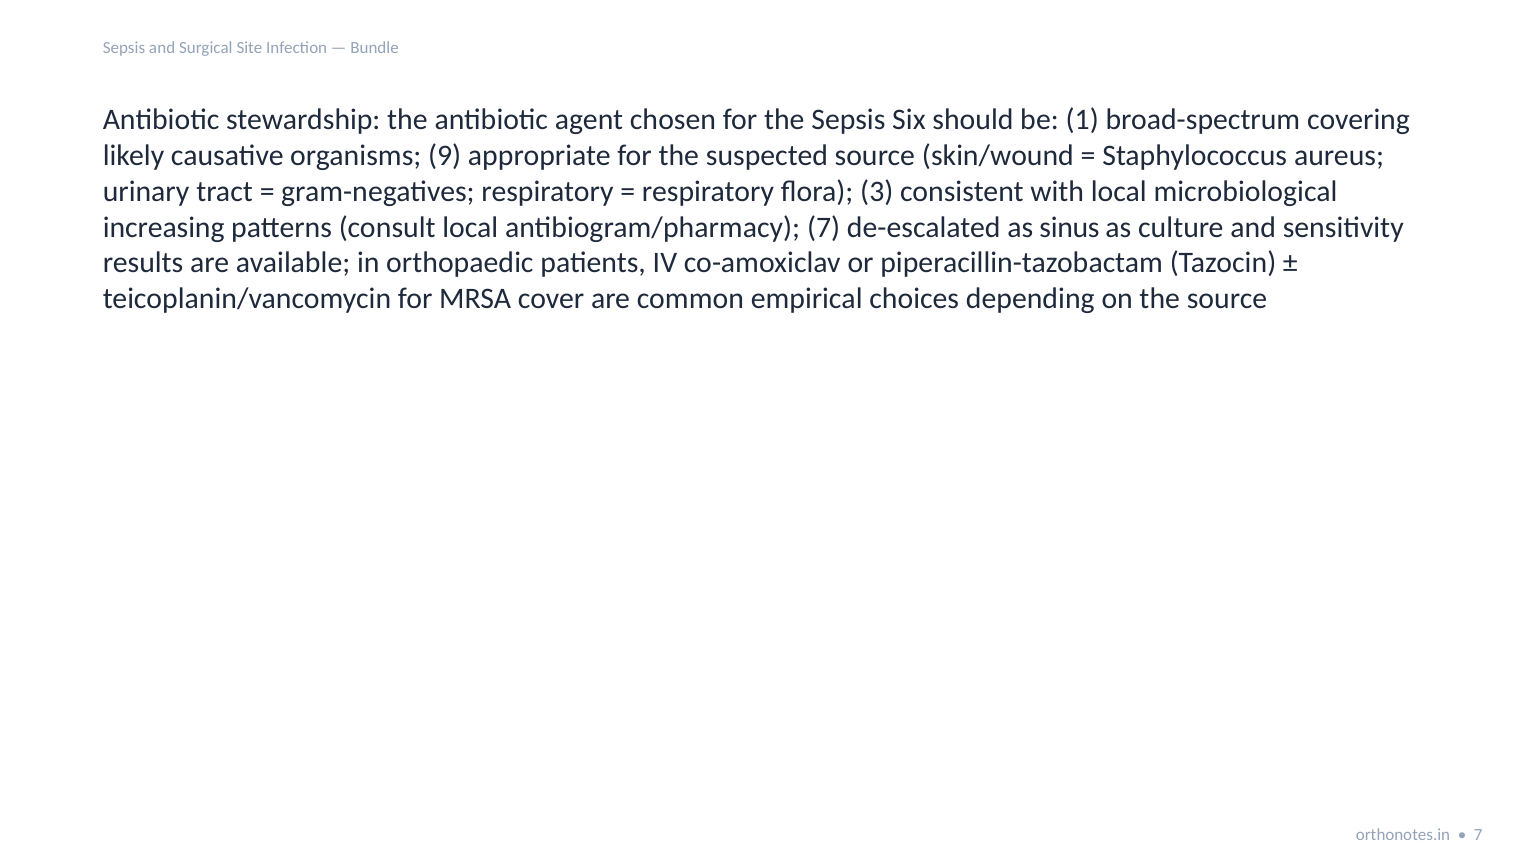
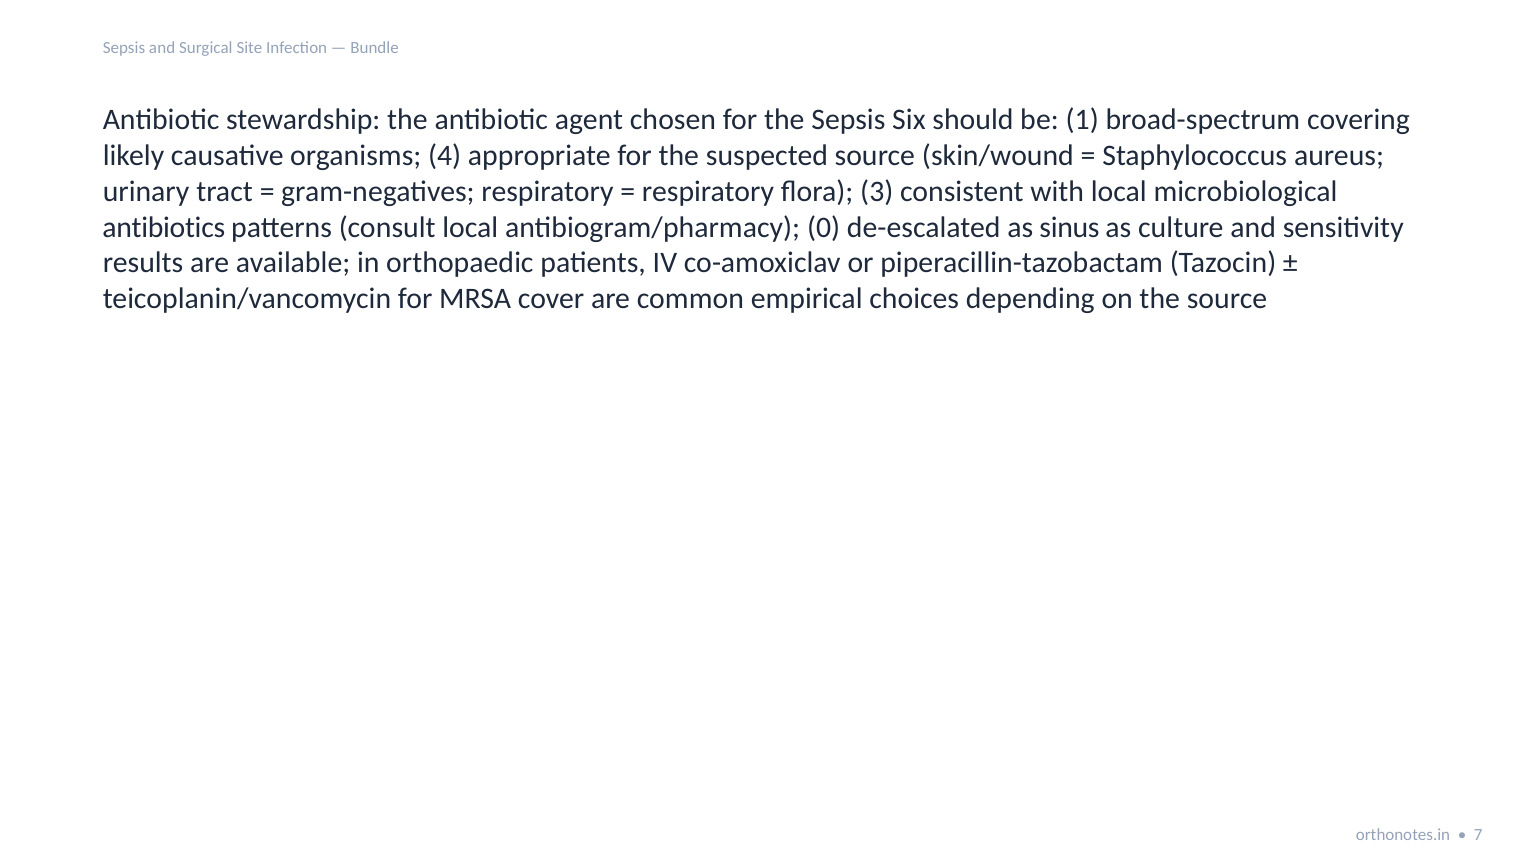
9: 9 -> 4
increasing: increasing -> antibiotics
antibiogram/pharmacy 7: 7 -> 0
